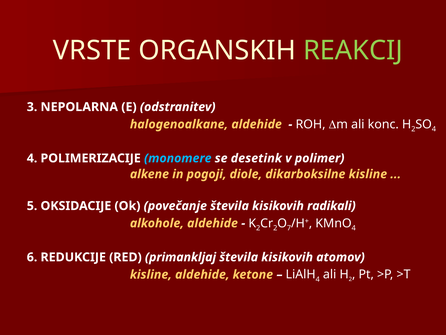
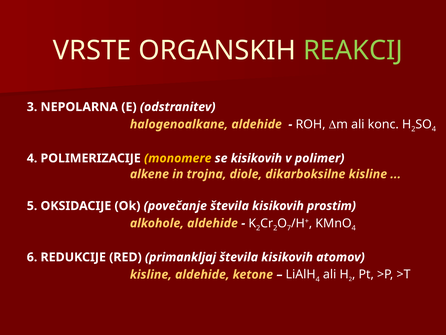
monomere colour: light blue -> yellow
se desetink: desetink -> kisikovih
pogoji: pogoji -> trojna
radikali: radikali -> prostim
